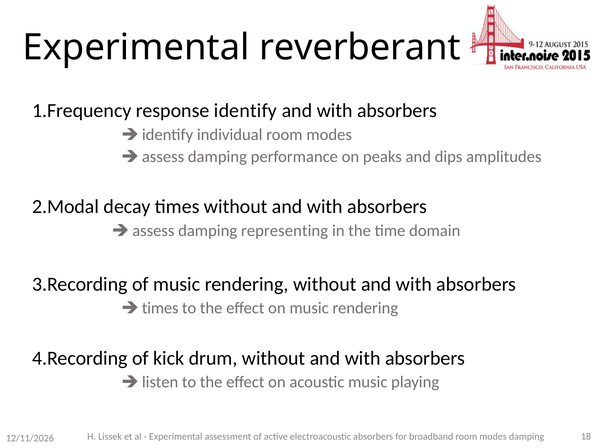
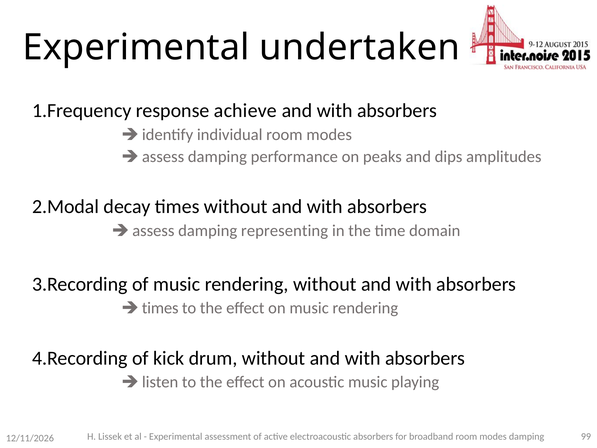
reverberant: reverberant -> undertaken
response identify: identify -> achieve
18: 18 -> 99
